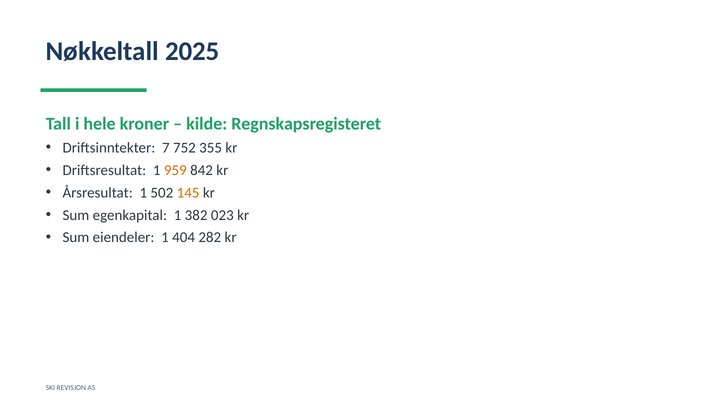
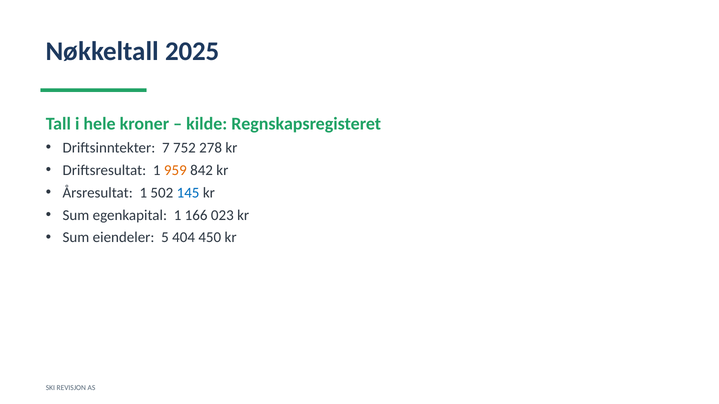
355: 355 -> 278
145 colour: orange -> blue
382: 382 -> 166
eiendeler 1: 1 -> 5
282: 282 -> 450
